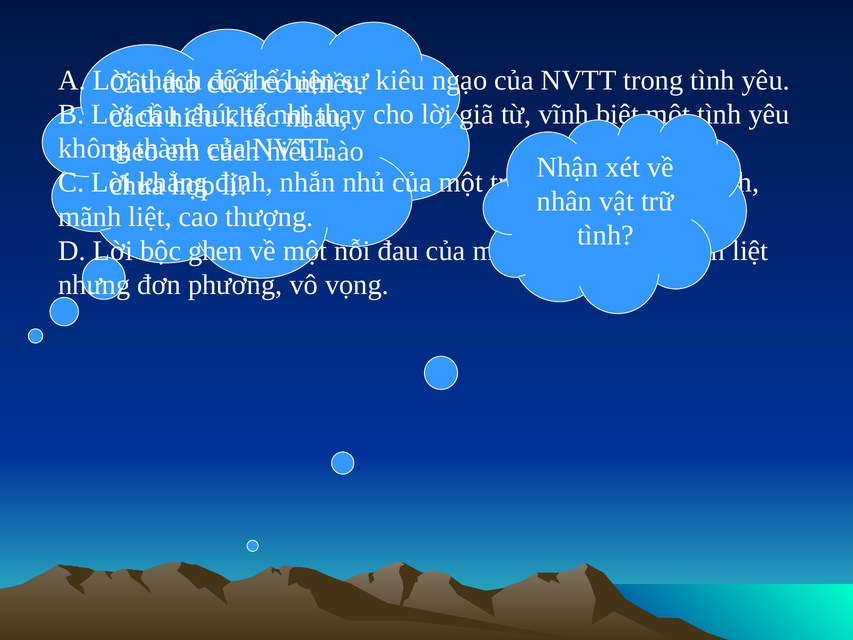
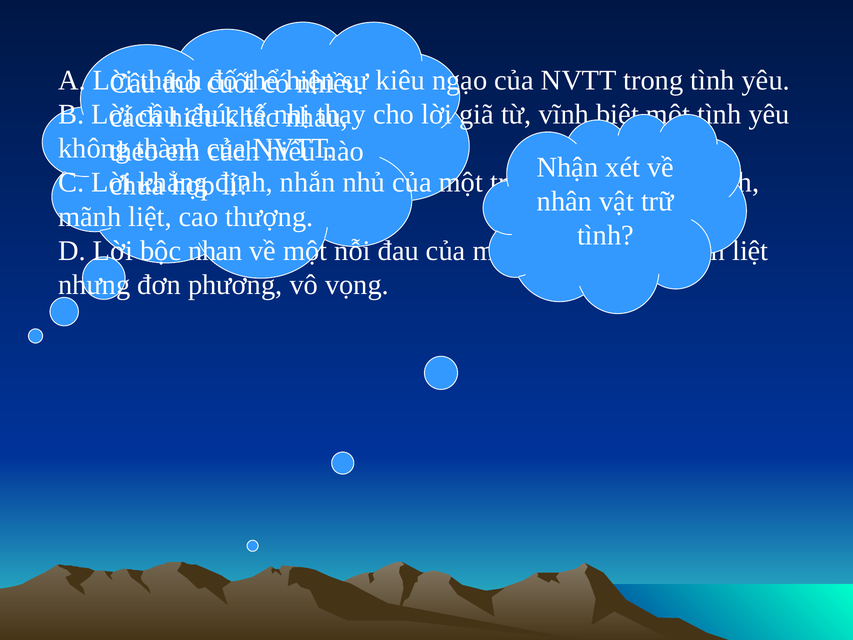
ghen: ghen -> nhan
